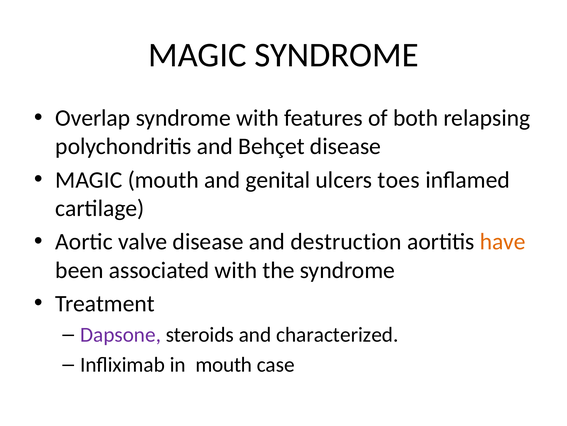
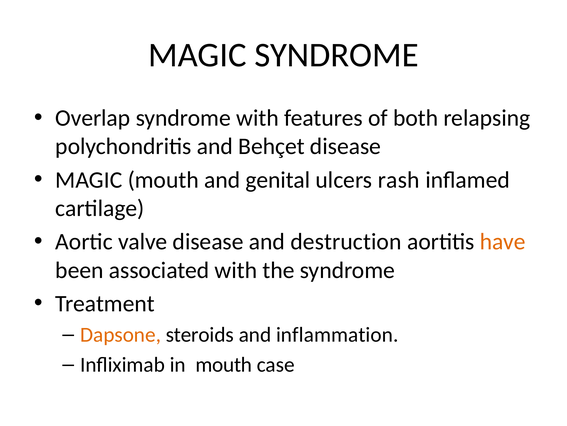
toes: toes -> rash
Dapsone colour: purple -> orange
characterized: characterized -> inflammation
